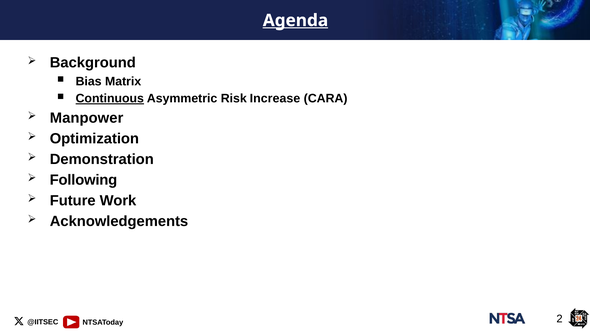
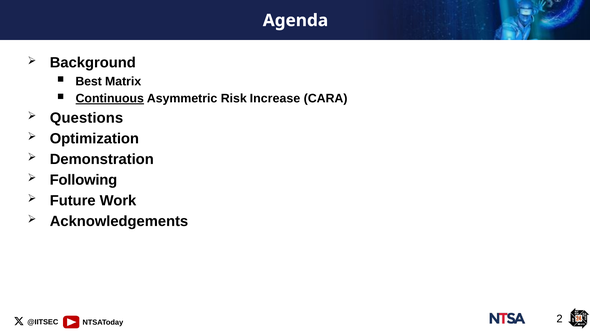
Agenda underline: present -> none
Bias: Bias -> Best
Manpower: Manpower -> Questions
